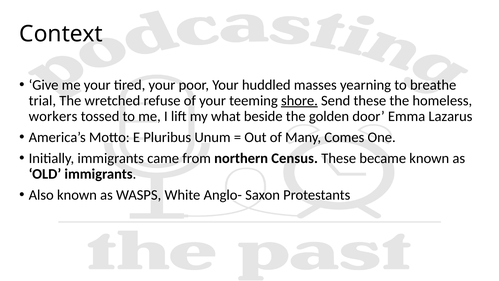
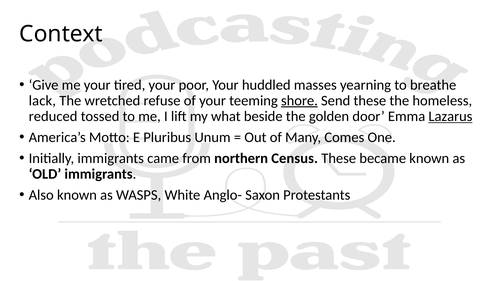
trial: trial -> lack
workers: workers -> reduced
Lazarus underline: none -> present
